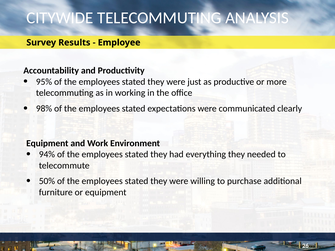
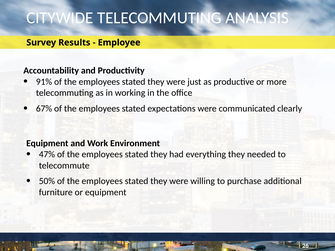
95%: 95% -> 91%
98%: 98% -> 67%
94%: 94% -> 47%
